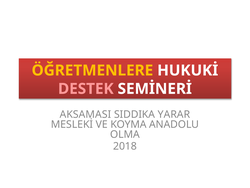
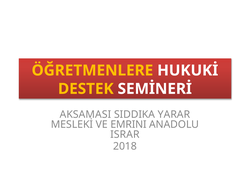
DESTEK colour: pink -> yellow
KOYMA: KOYMA -> EMRINI
OLMA: OLMA -> ISRAR
